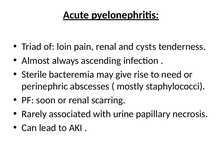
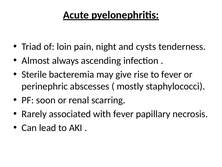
pain renal: renal -> night
to need: need -> fever
with urine: urine -> fever
